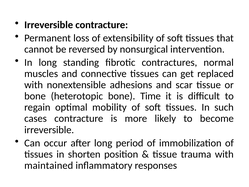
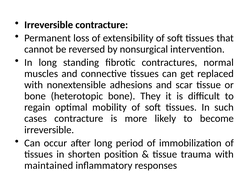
Time: Time -> They
